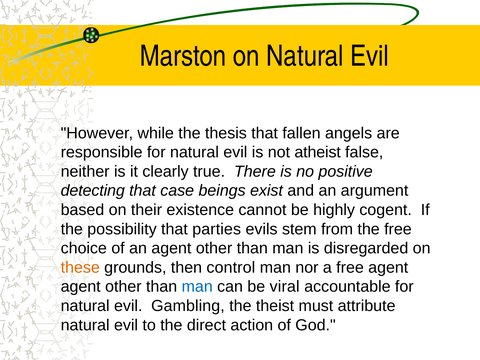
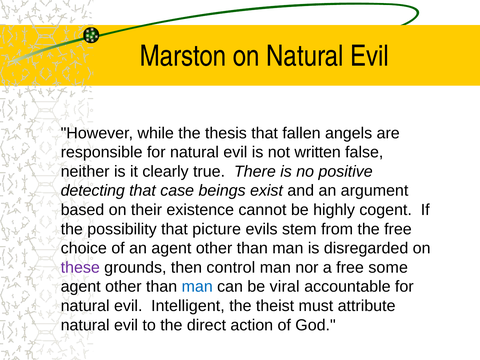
atheist: atheist -> written
parties: parties -> picture
these colour: orange -> purple
free agent: agent -> some
Gambling: Gambling -> Intelligent
